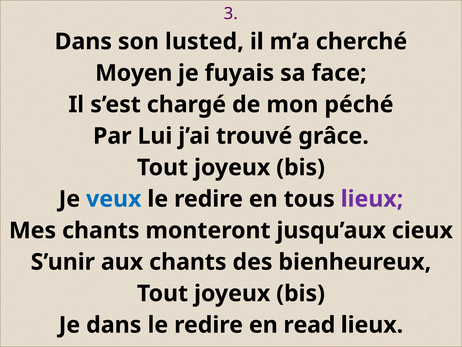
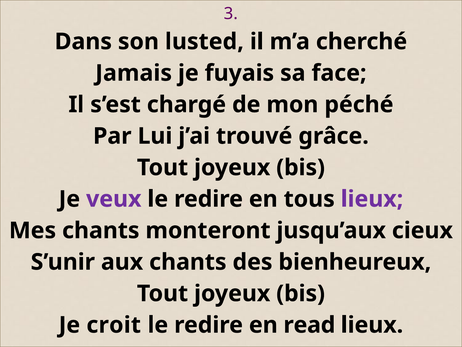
Moyen: Moyen -> Jamais
veux colour: blue -> purple
Je dans: dans -> croit
